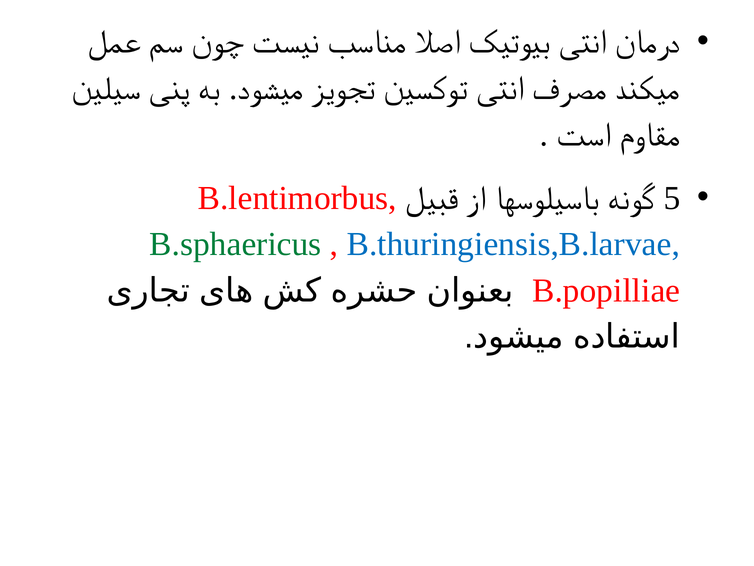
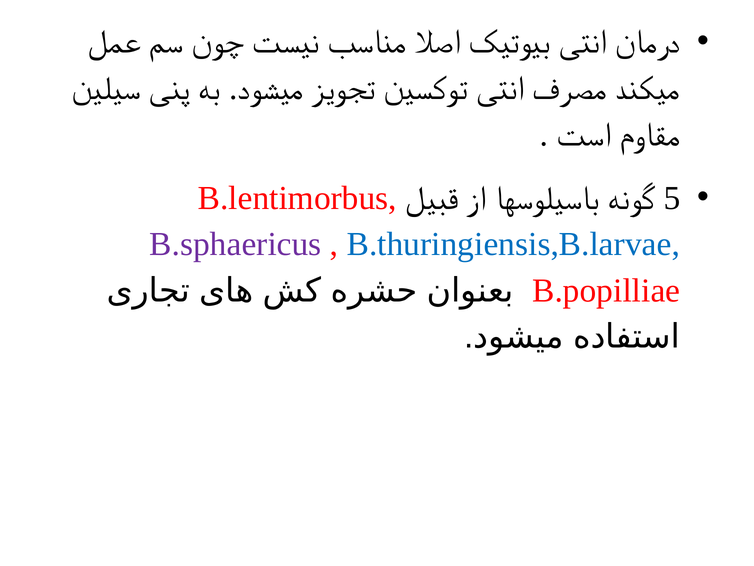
B.sphaericus colour: green -> purple
